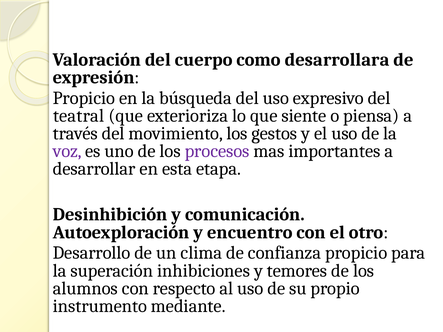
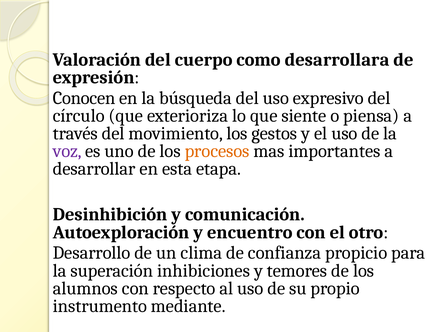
Propicio at (84, 98): Propicio -> Conocen
teatral: teatral -> círculo
procesos colour: purple -> orange
